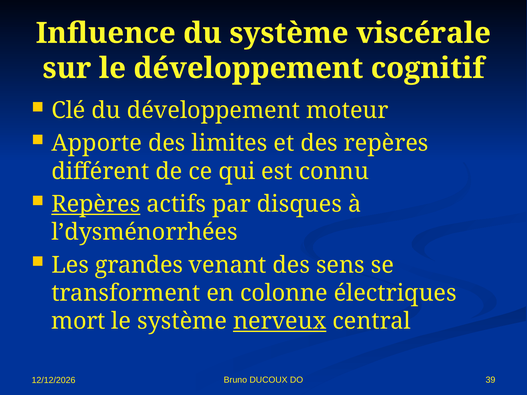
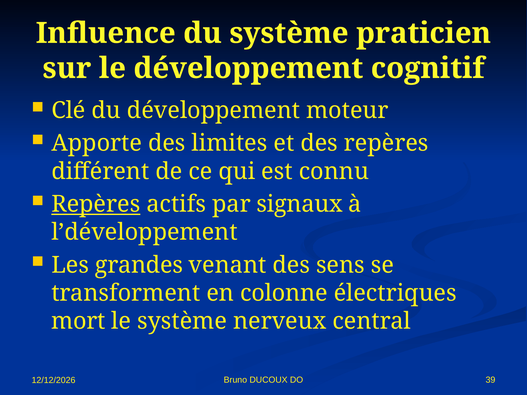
viscérale: viscérale -> praticien
disques: disques -> signaux
l’dysménorrhées: l’dysménorrhées -> l’développement
nerveux underline: present -> none
